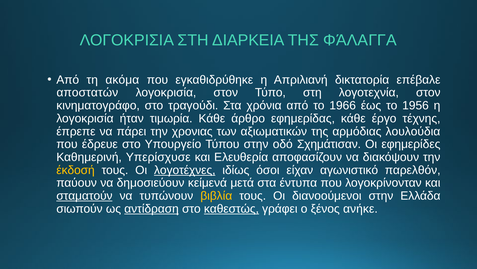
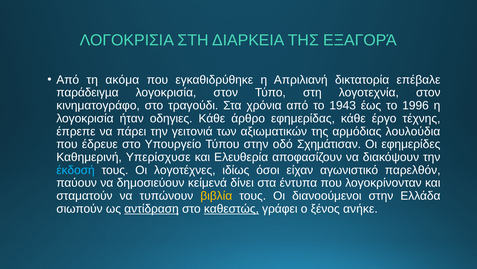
ΦΆΛΑΓΓΑ: ΦΆΛΑΓΓΑ -> ΕΞΑΓΟΡΆ
αποστατών: αποστατών -> παράδειγµα
1966: 1966 -> 1943
1956: 1956 -> 1996
τιμωρία: τιμωρία -> οδηγιες
χρονιας: χρονιας -> γειτονιά
έκδοσή colour: yellow -> light blue
λογοτέχνες underline: present -> none
μετά: μετά -> δίνει
σταματούν underline: present -> none
